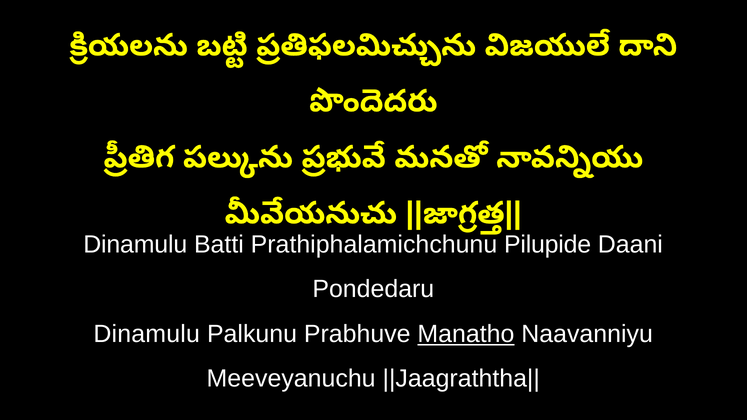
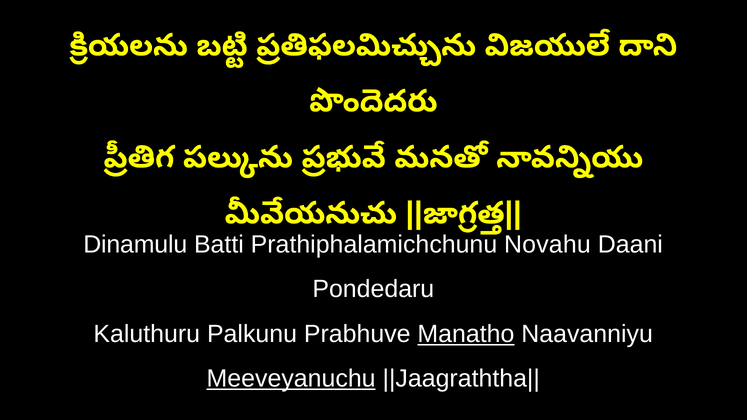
Pilupide: Pilupide -> Novahu
Dinamulu at (147, 334): Dinamulu -> Kaluthuru
Meeveyanuchu underline: none -> present
